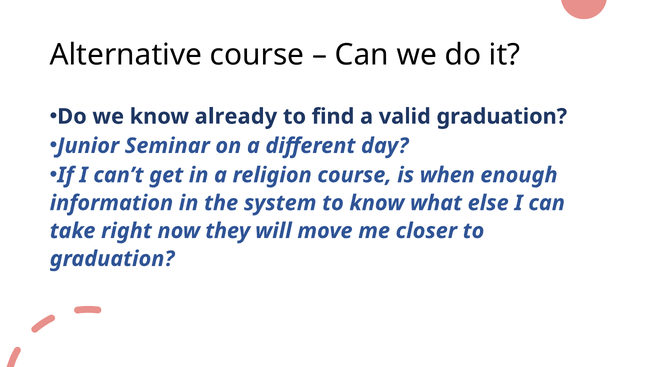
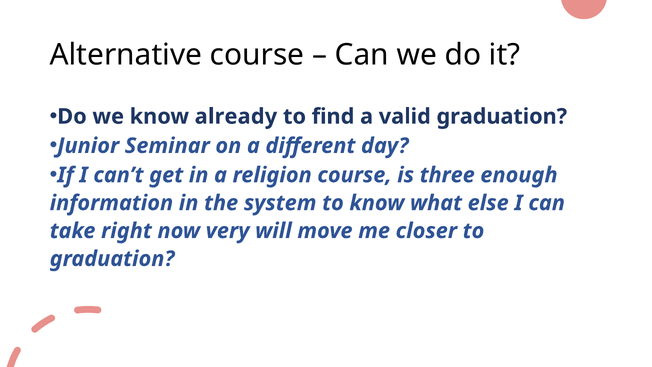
when: when -> three
they: they -> very
